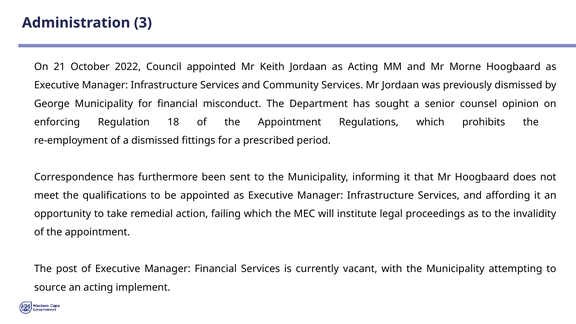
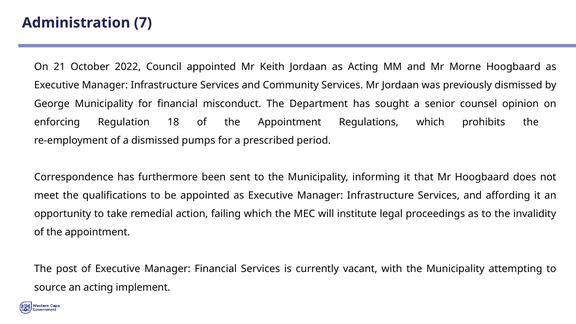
3: 3 -> 7
fittings: fittings -> pumps
